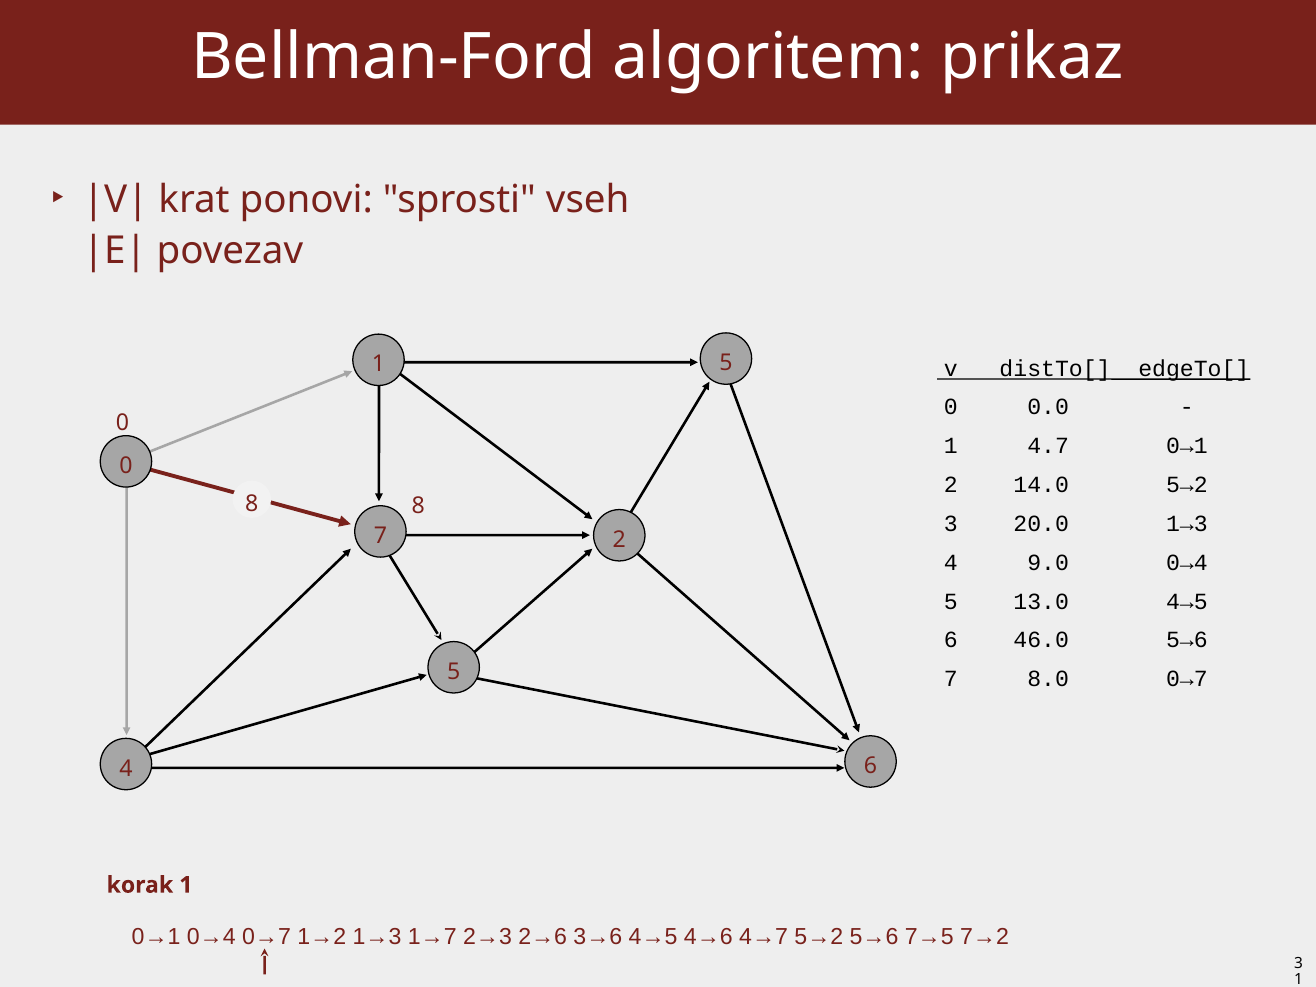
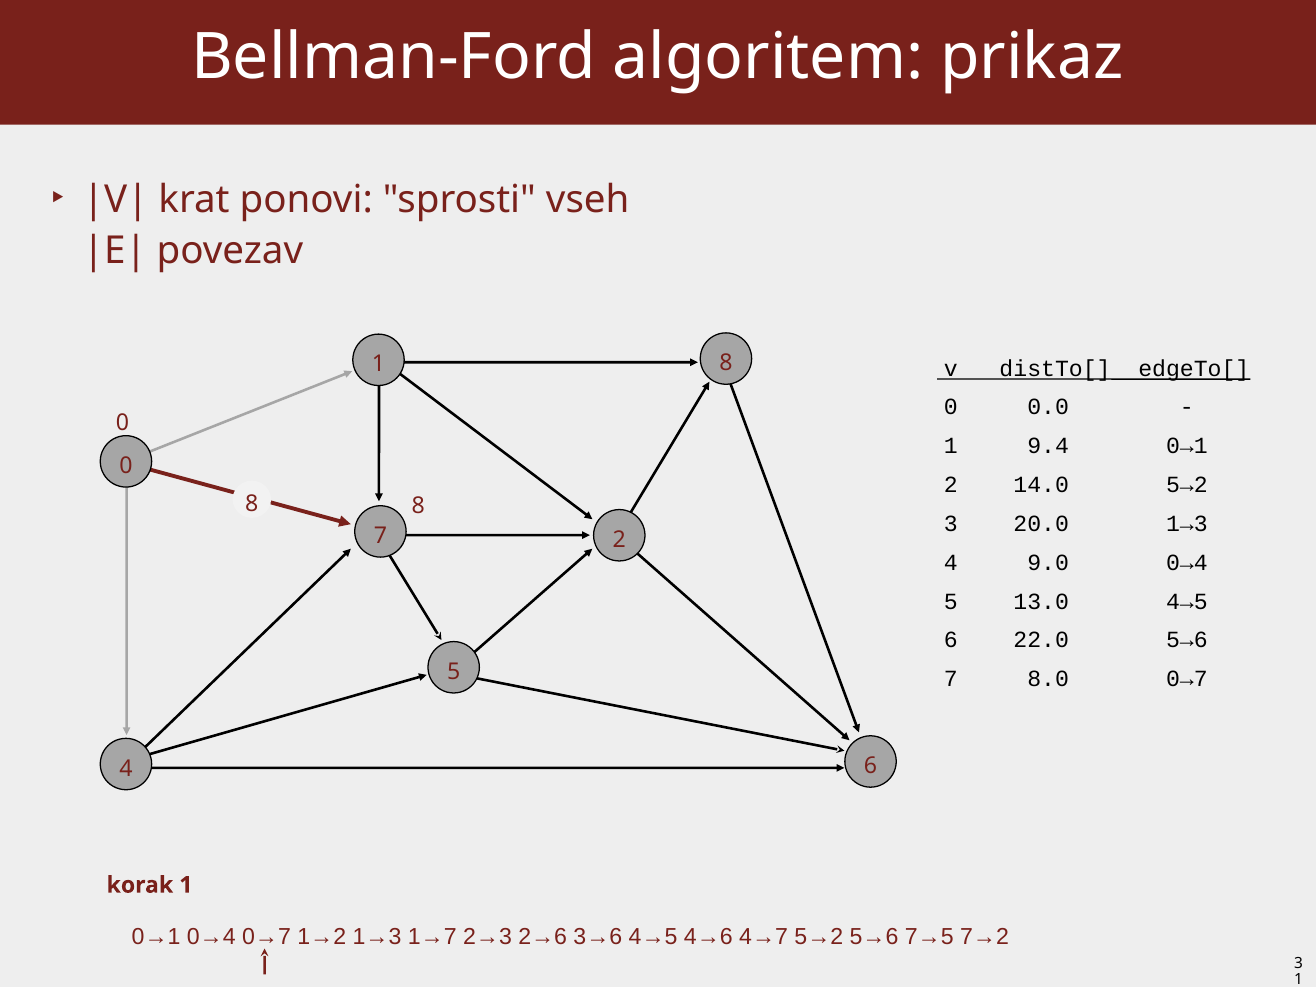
1 5: 5 -> 8
4.7: 4.7 -> 9.4
46.0: 46.0 -> 22.0
